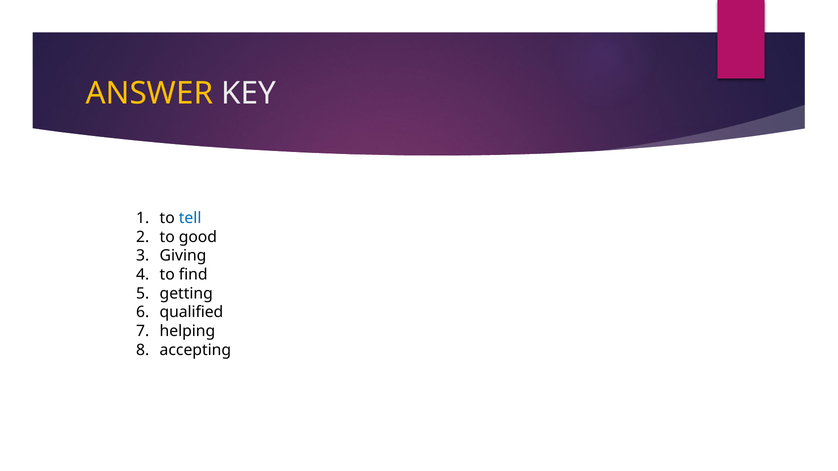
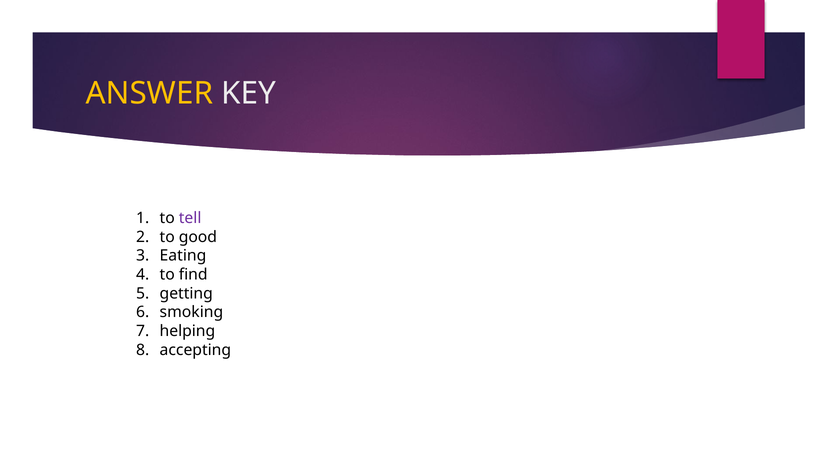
tell colour: blue -> purple
Giving: Giving -> Eating
qualified: qualified -> smoking
